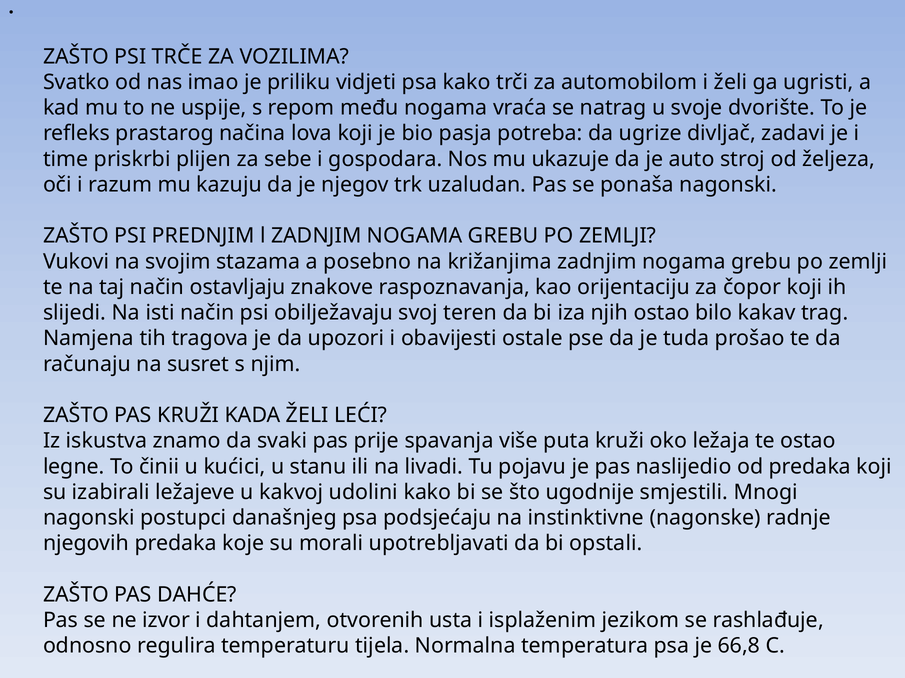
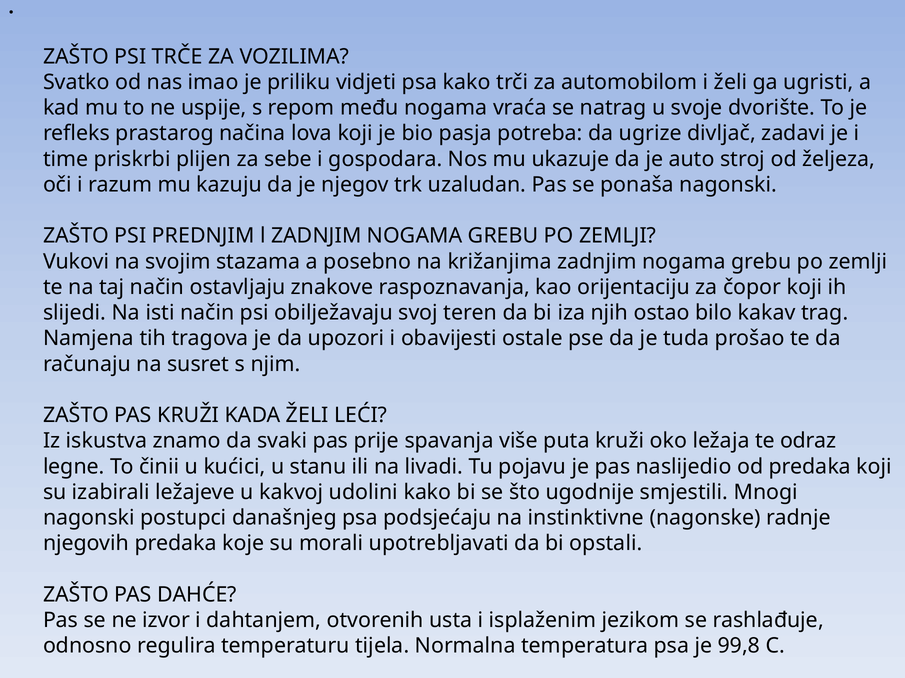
te ostao: ostao -> odraz
66,8: 66,8 -> 99,8
